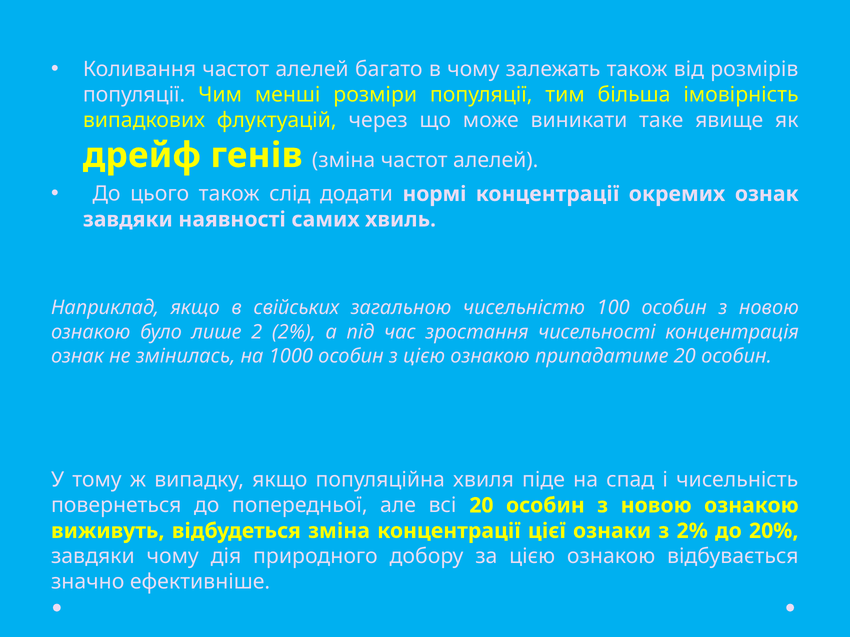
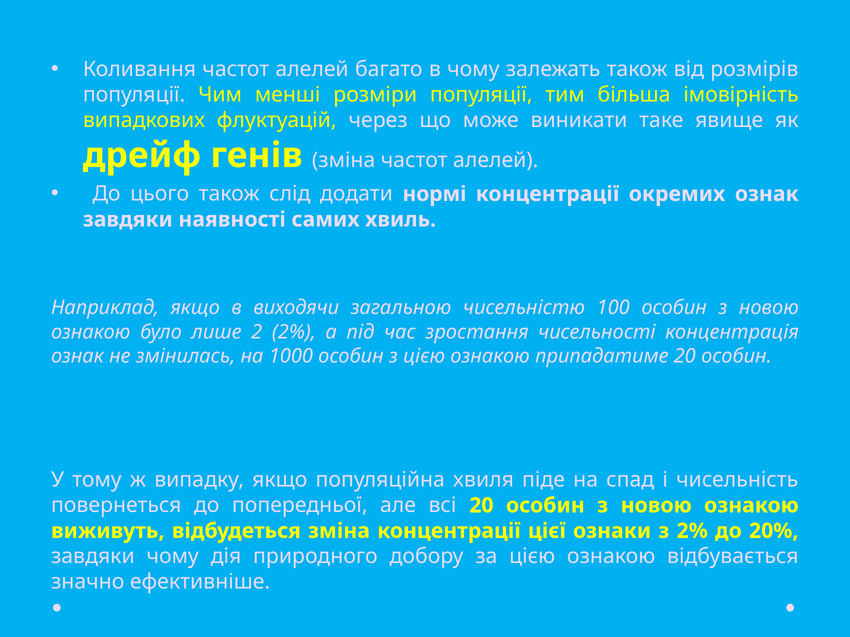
свійських: свійських -> виходячи
